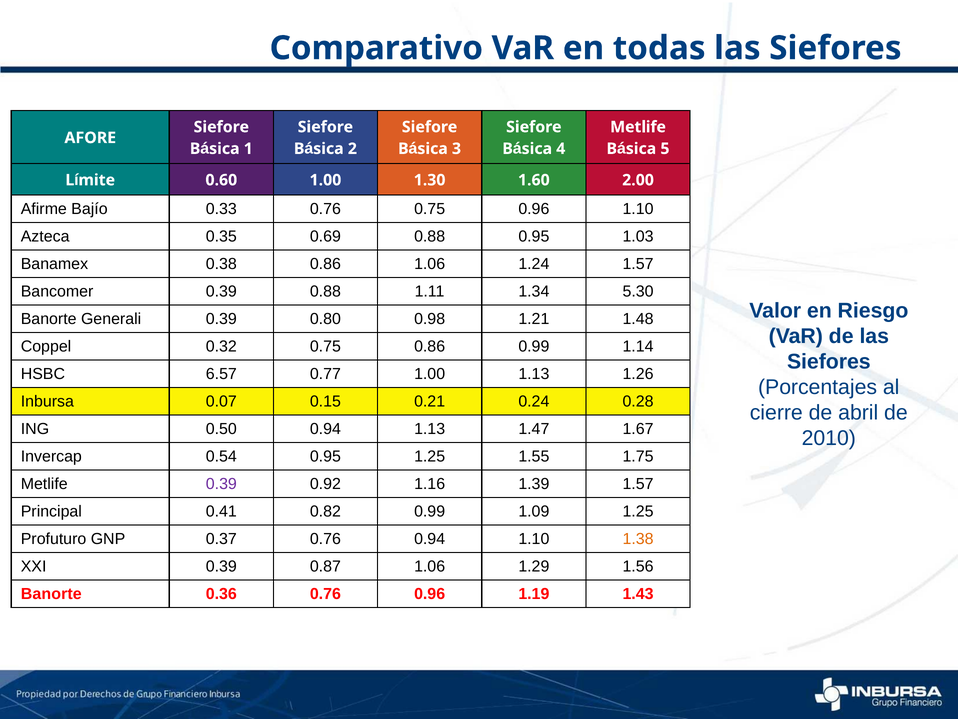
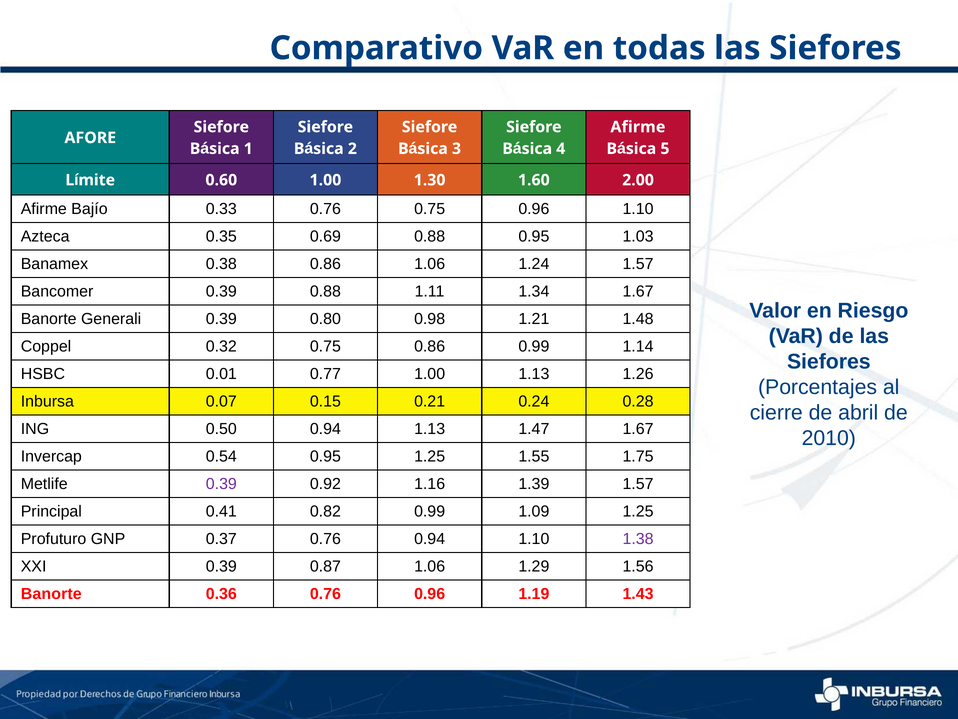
Metlife at (638, 127): Metlife -> Afirme
1.34 5.30: 5.30 -> 1.67
6.57: 6.57 -> 0.01
1.38 colour: orange -> purple
